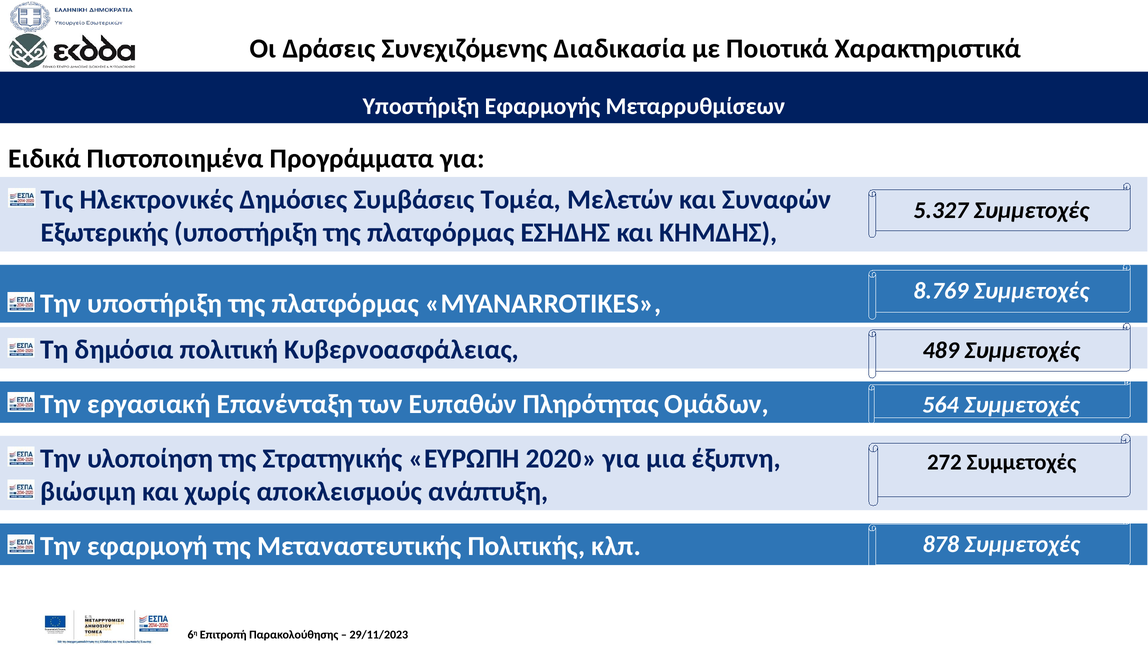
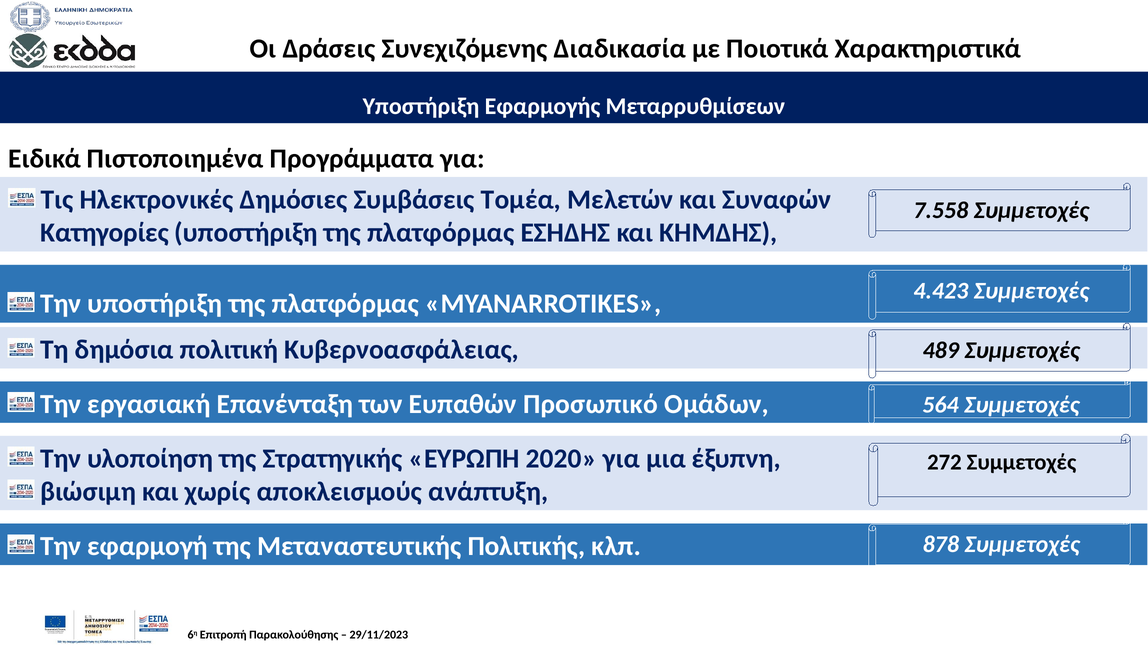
5.327: 5.327 -> 7.558
Εξωτερικής: Εξωτερικής -> Κατηγορίες
8.769: 8.769 -> 4.423
Πληρότητας: Πληρότητας -> Προσωπικό
